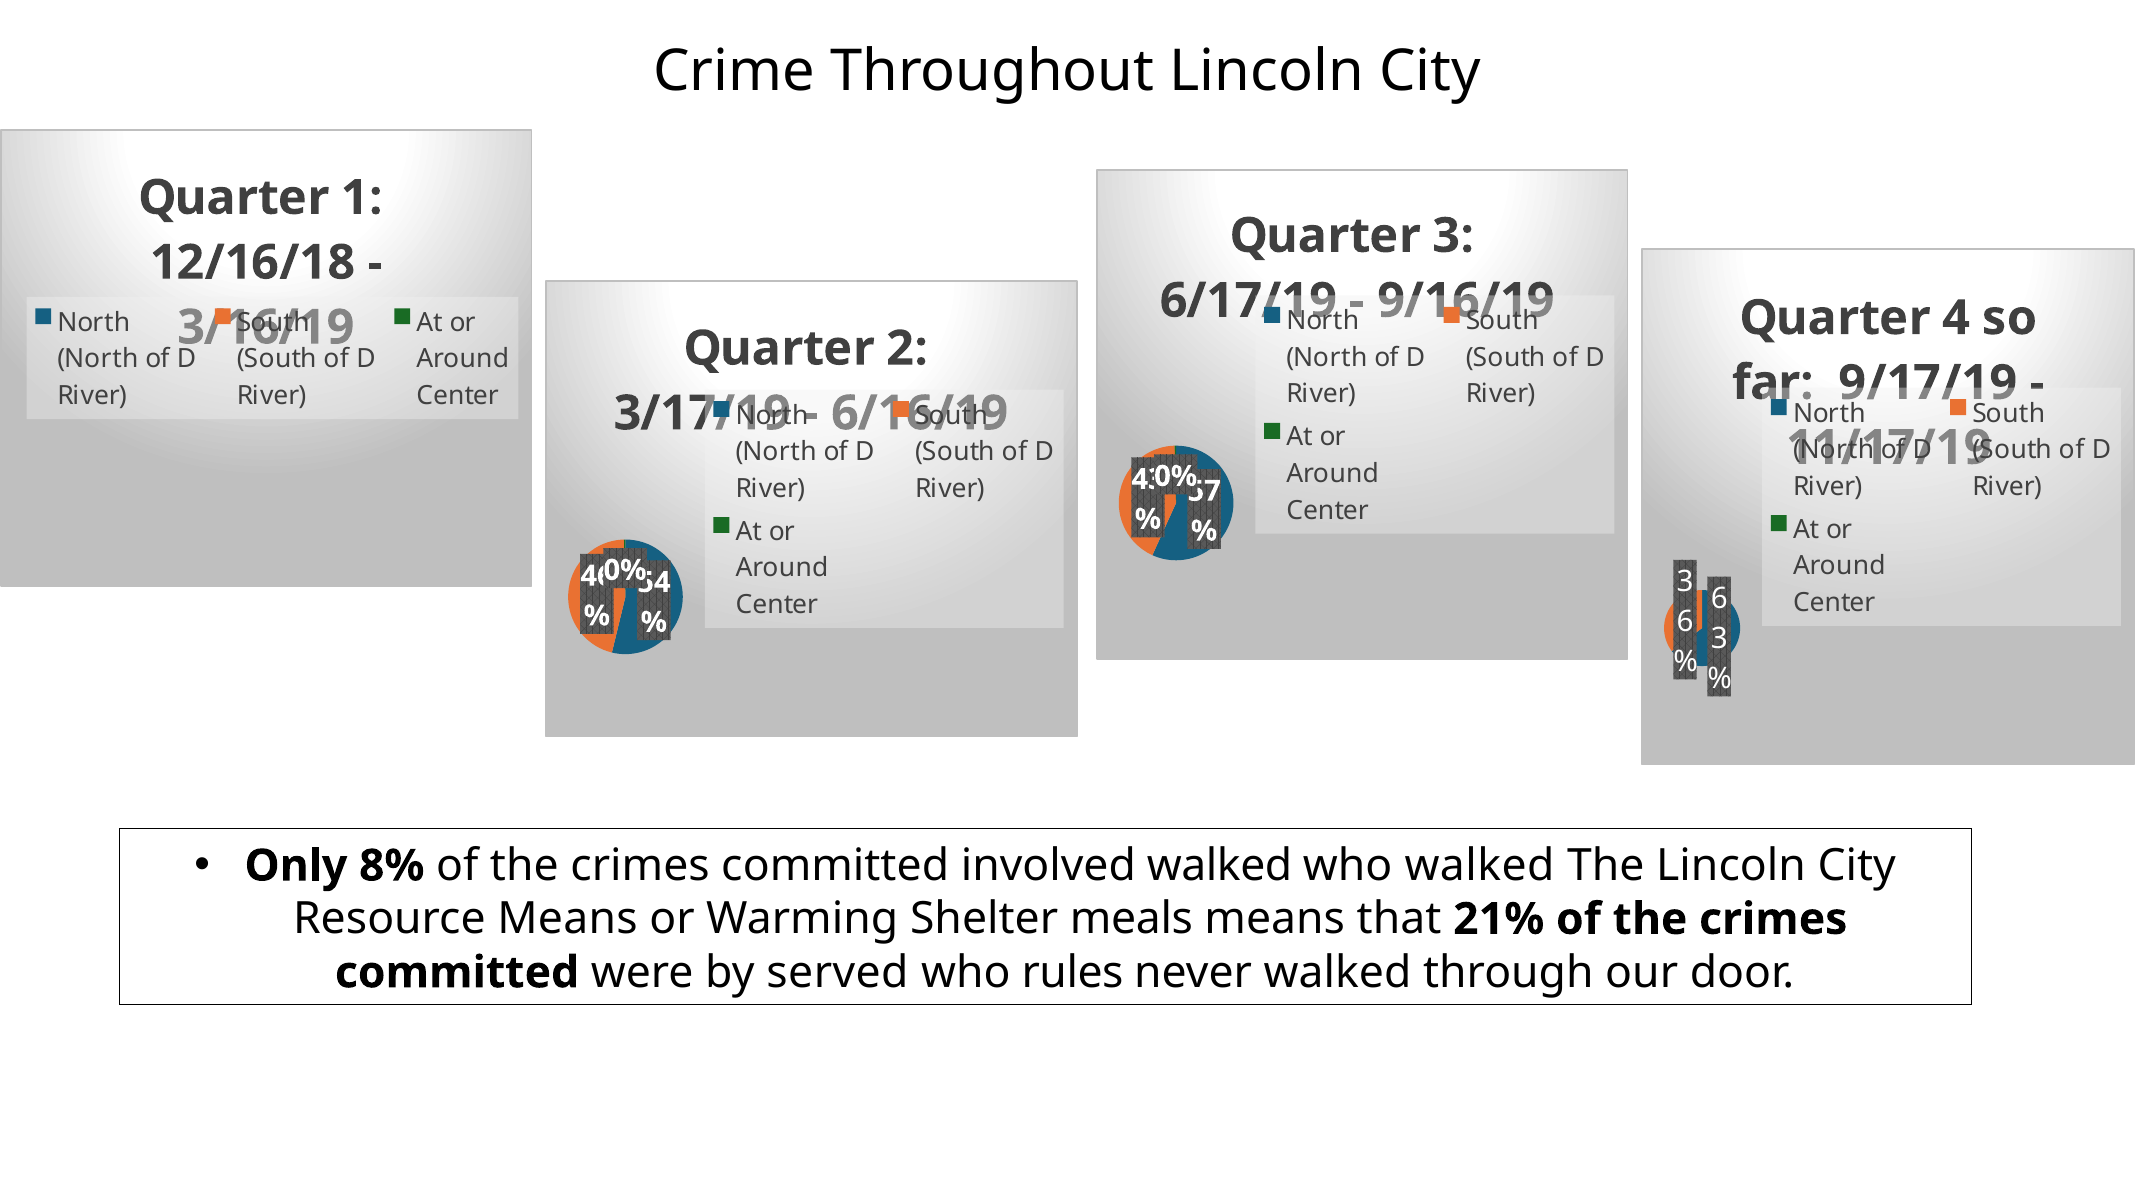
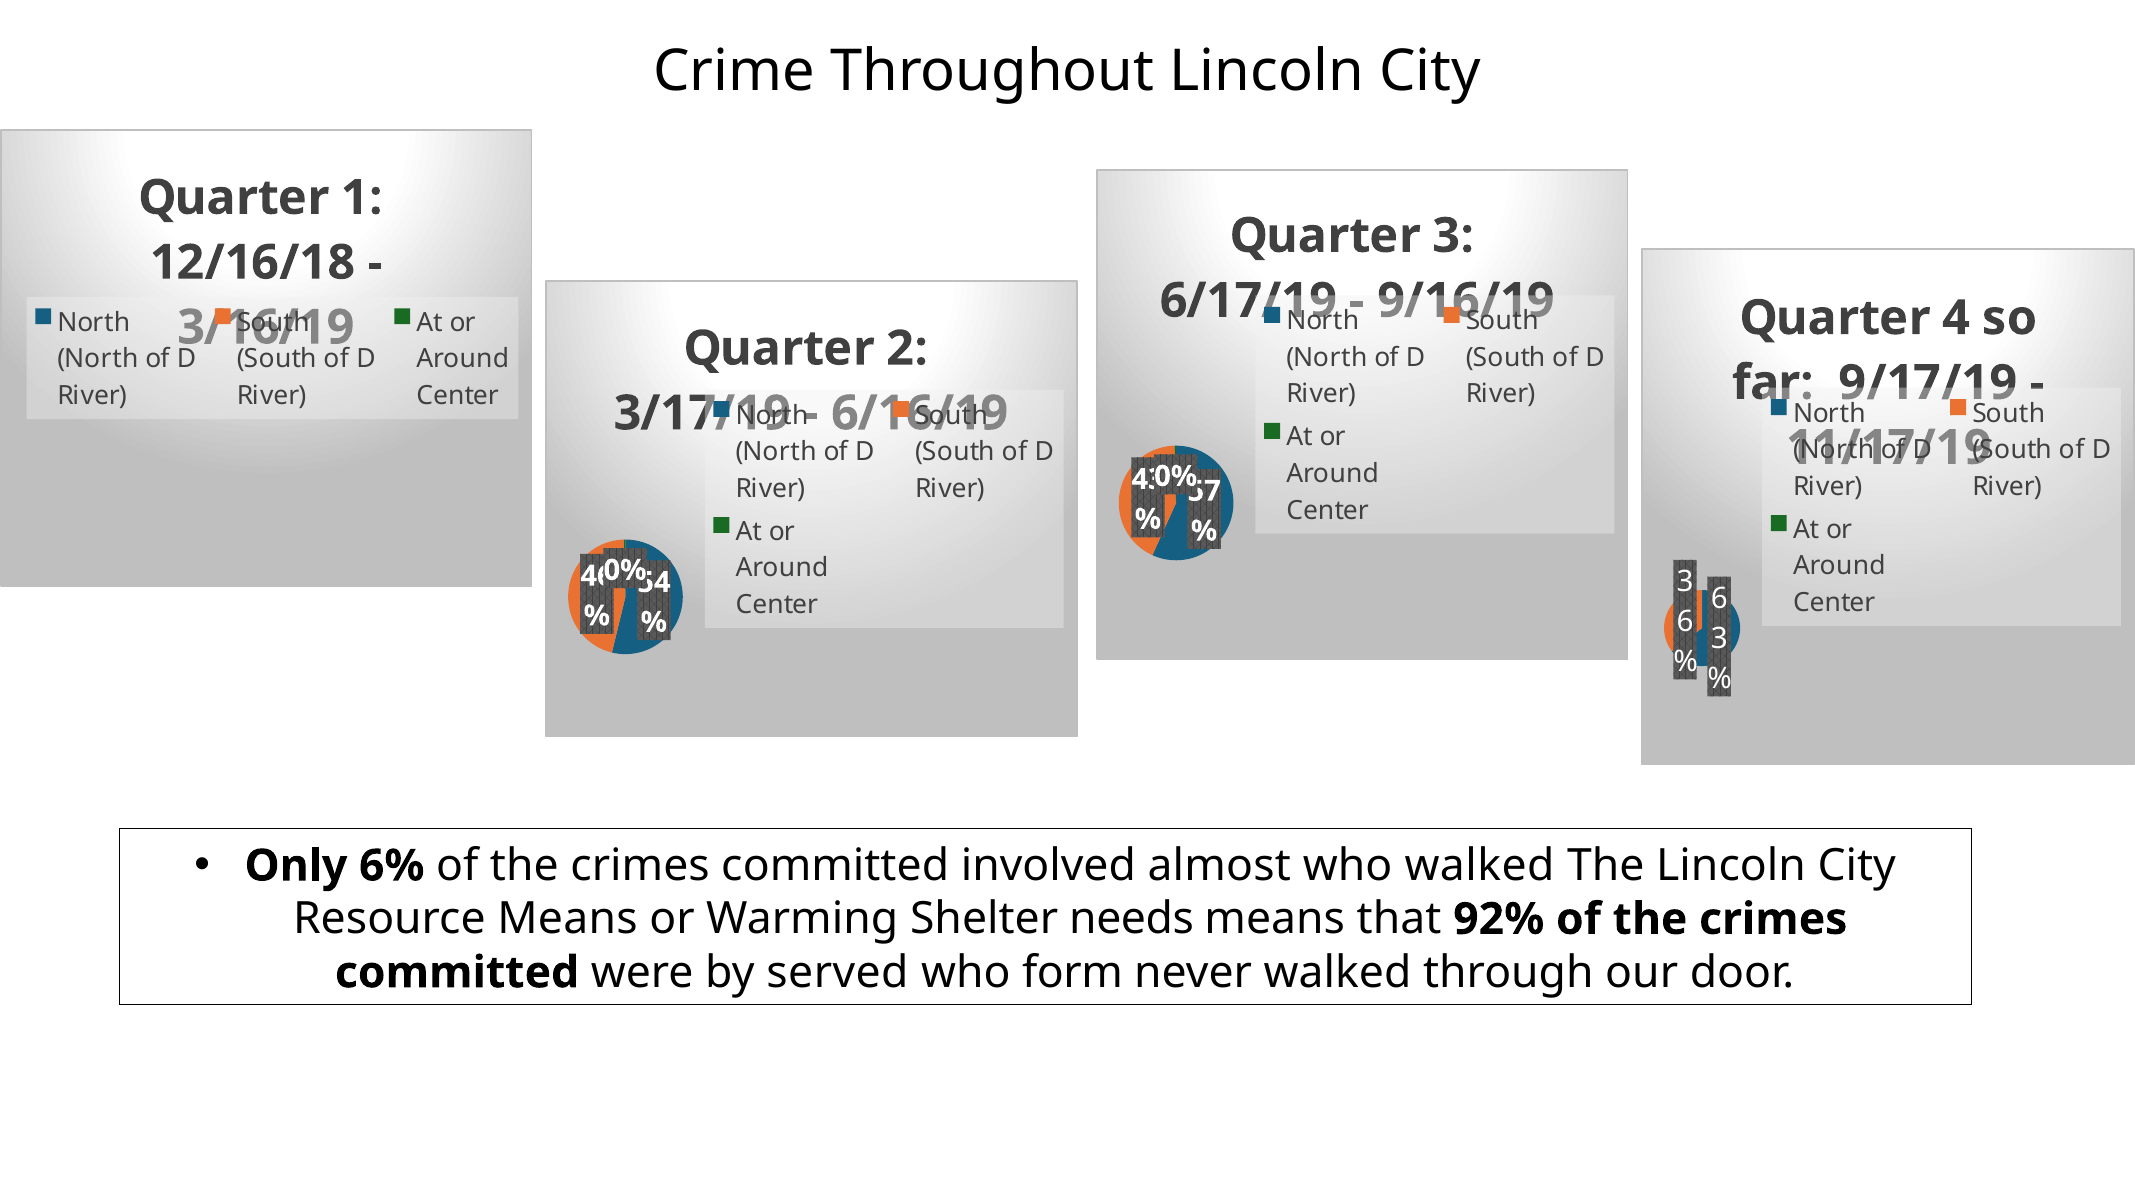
8%: 8% -> 6%
involved walked: walked -> almost
meals: meals -> needs
21%: 21% -> 92%
rules: rules -> form
